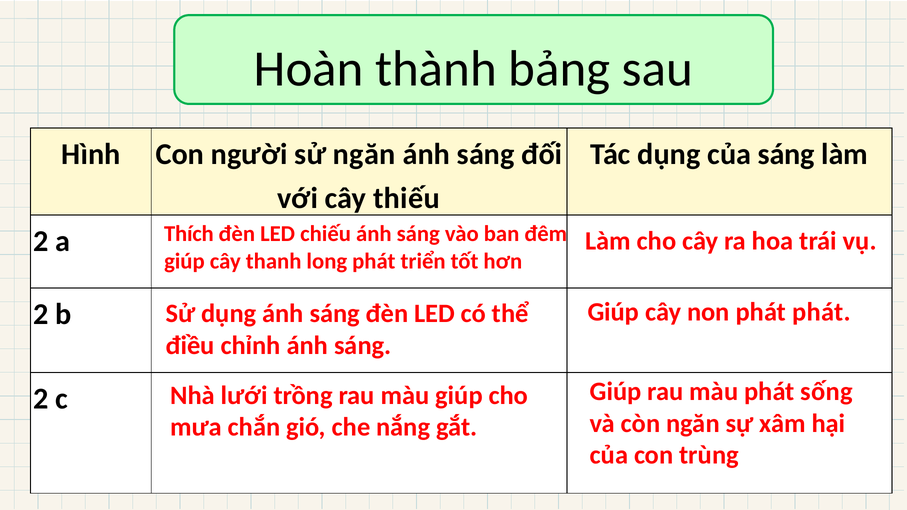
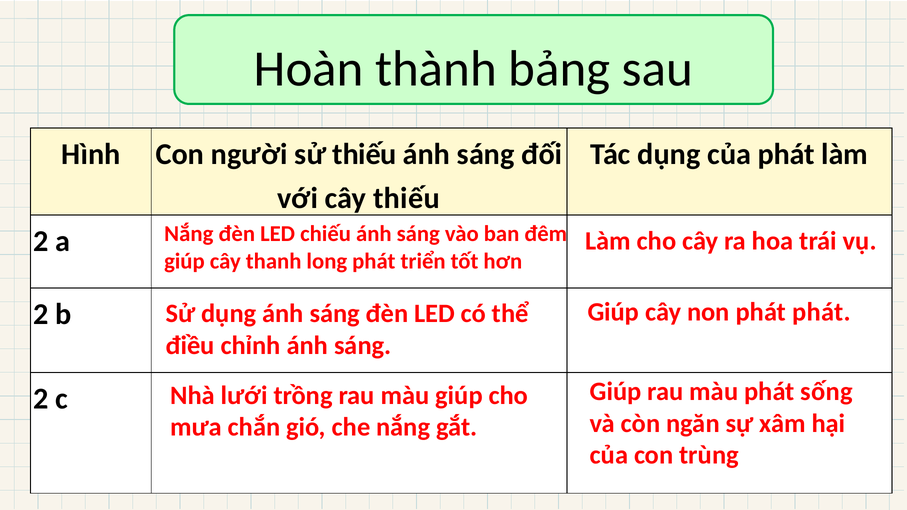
sử ngăn: ngăn -> thiếu
của sáng: sáng -> phát
Thích at (189, 234): Thích -> Nắng
